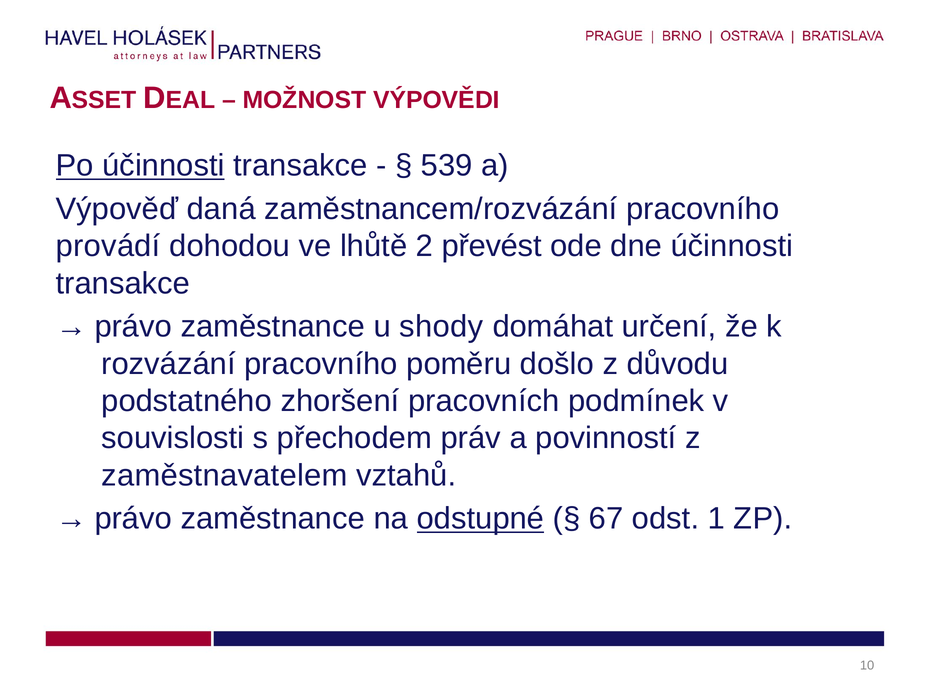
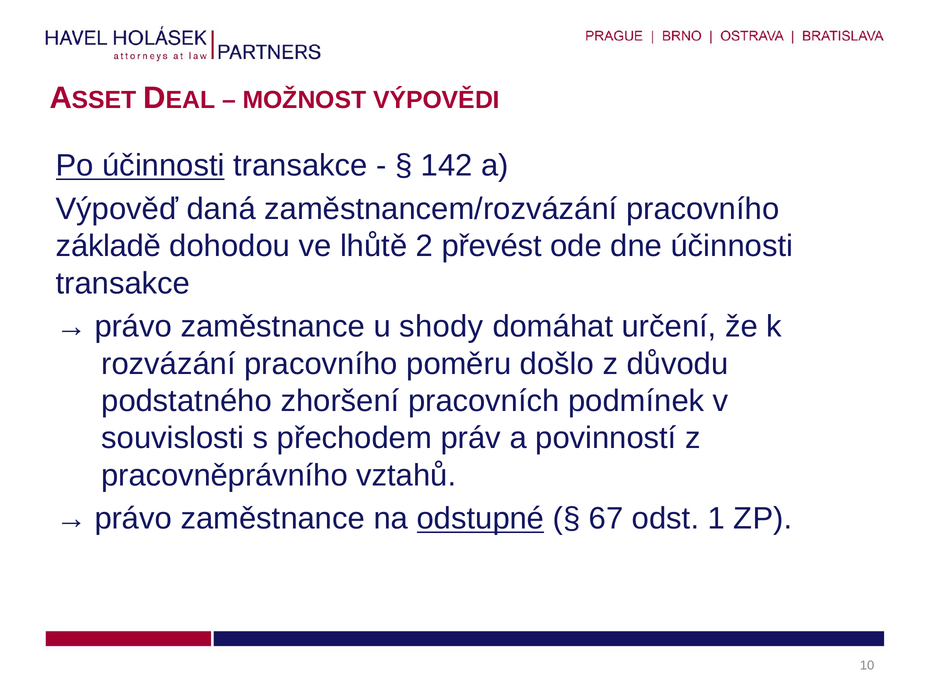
539: 539 -> 142
provádí: provádí -> základě
zaměstnavatelem: zaměstnavatelem -> pracovněprávního
